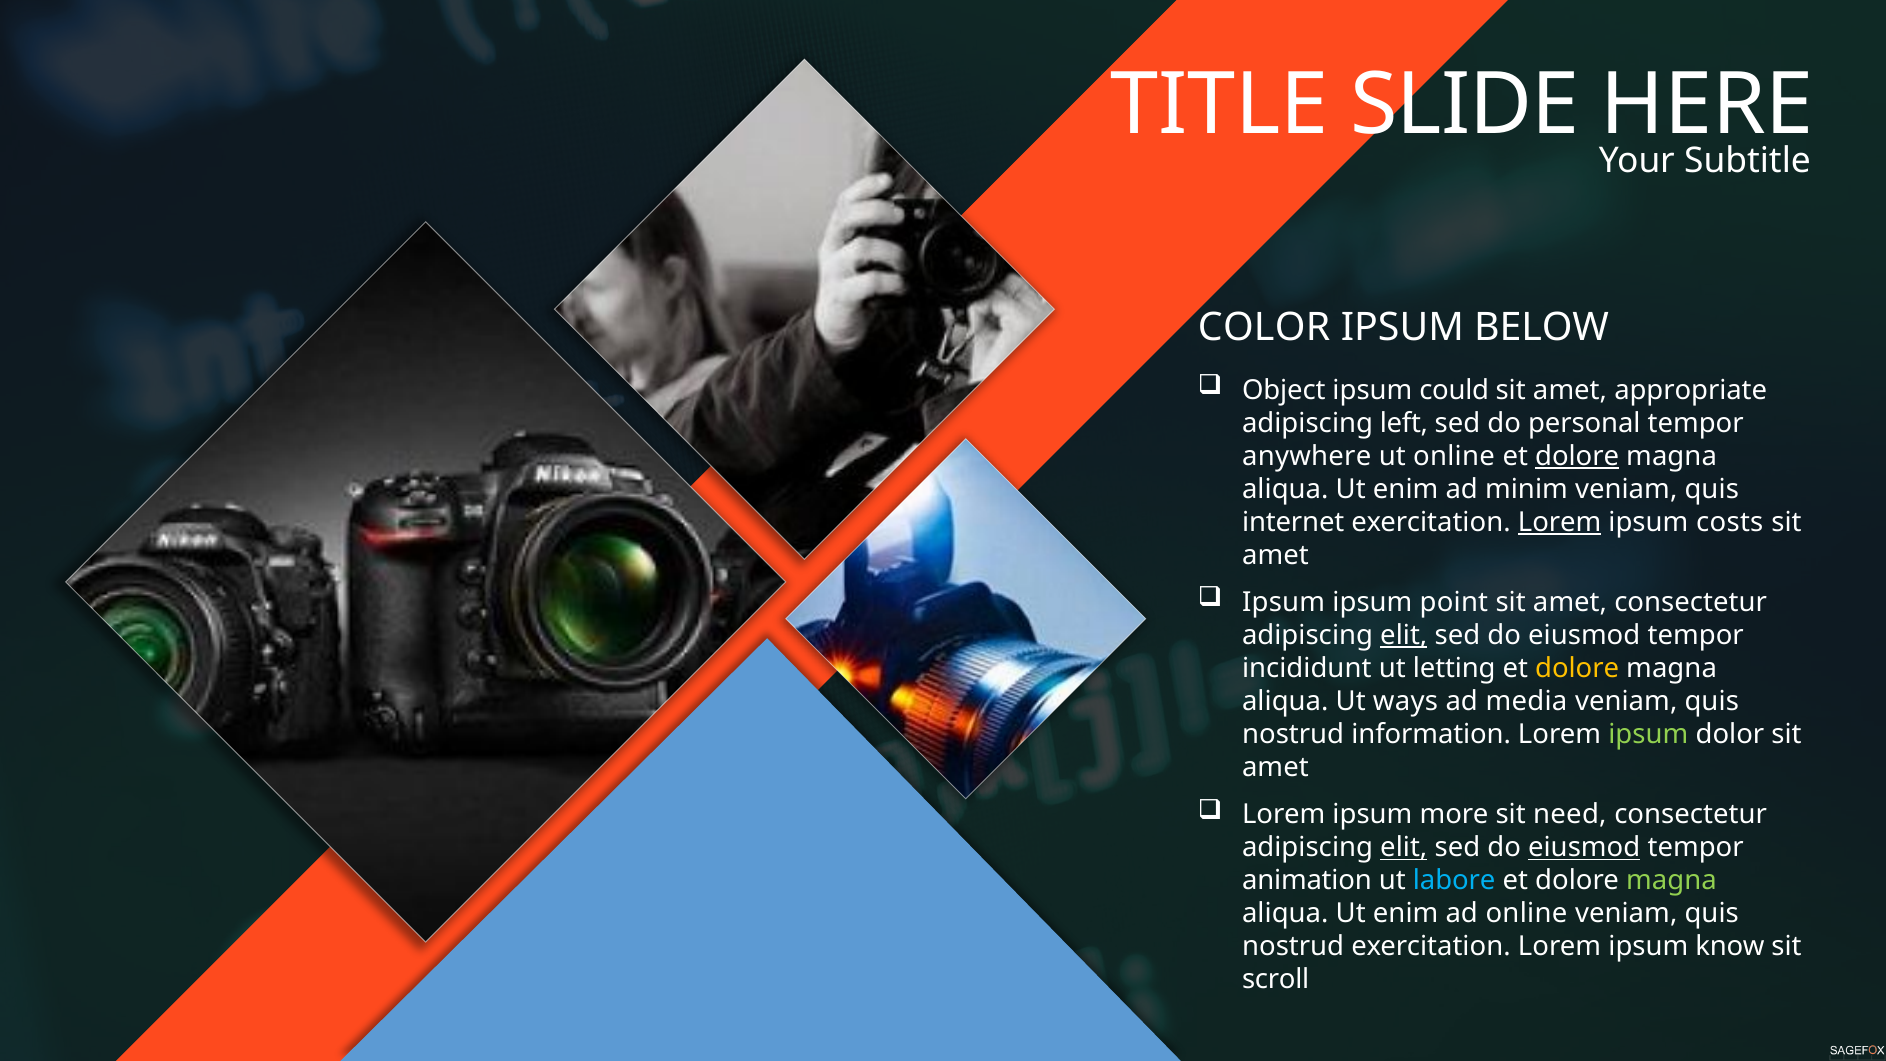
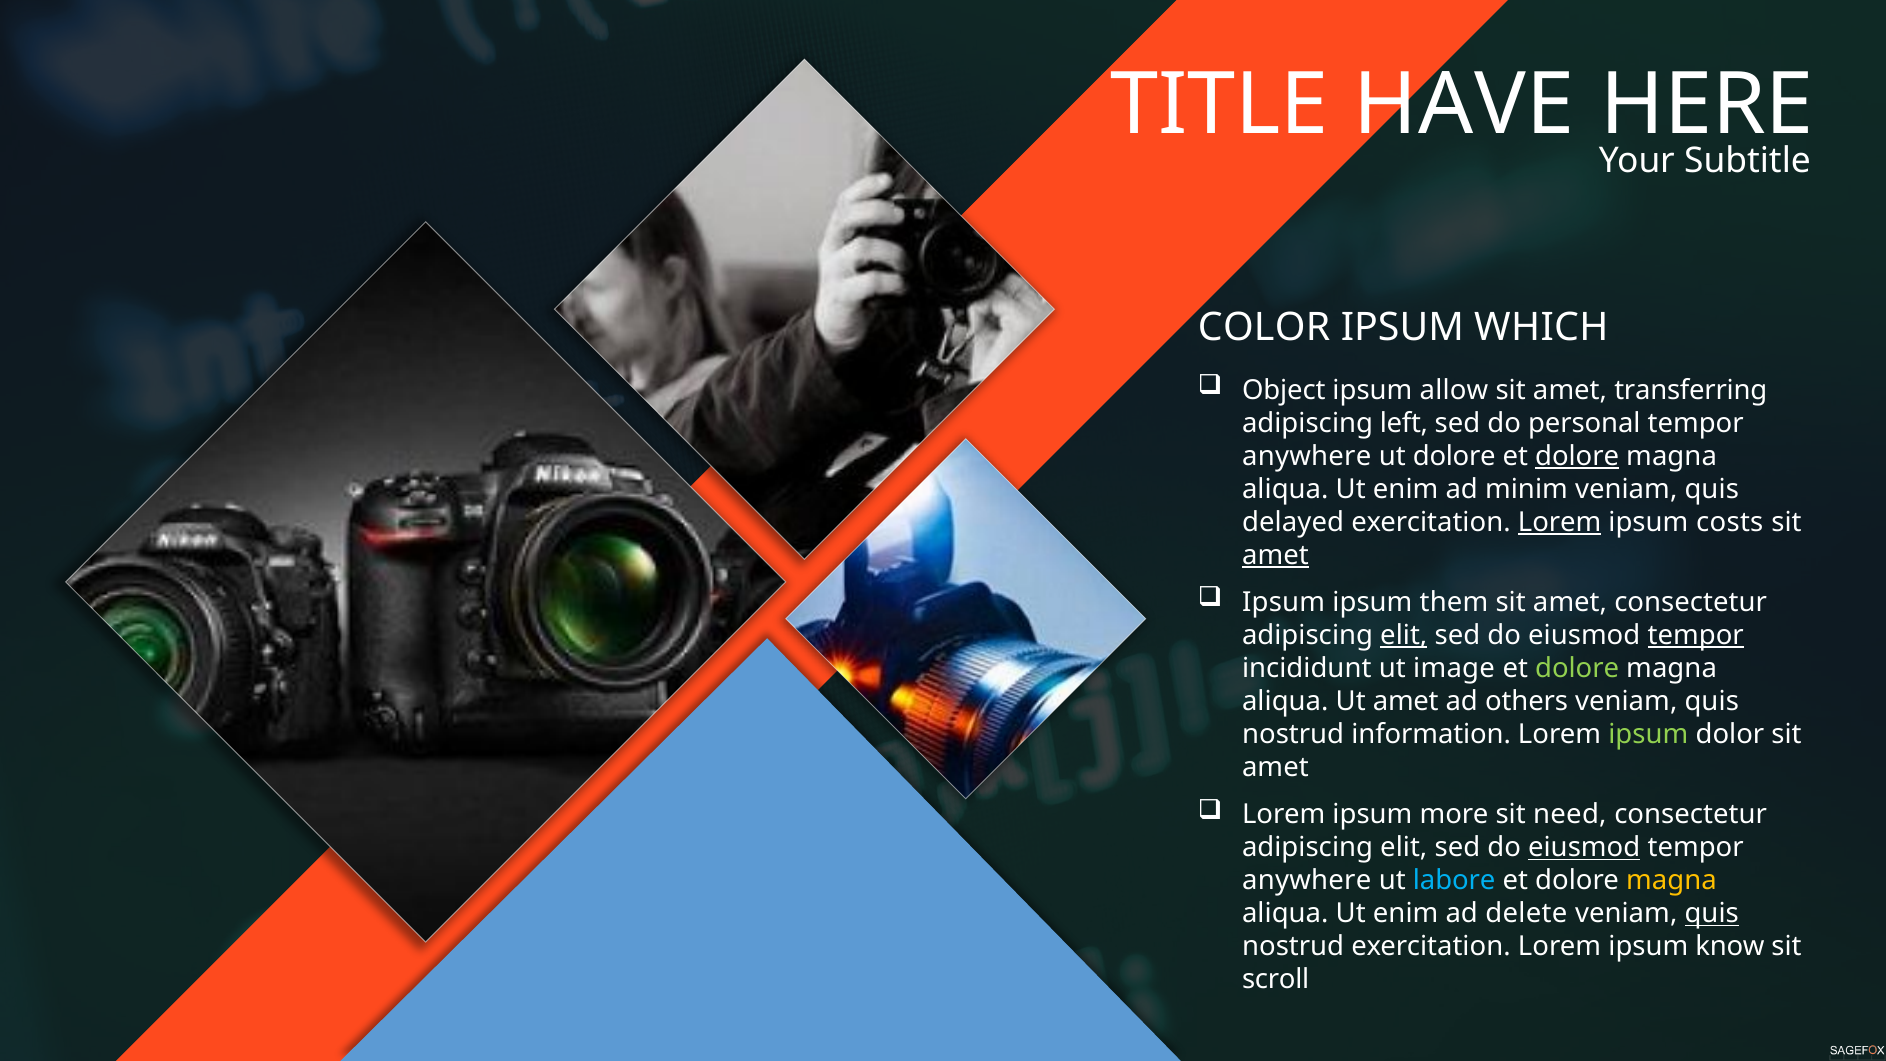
SLIDE: SLIDE -> HAVE
BELOW: BELOW -> WHICH
could: could -> allow
appropriate: appropriate -> transferring
ut online: online -> dolore
internet: internet -> delayed
amet at (1275, 555) underline: none -> present
point: point -> them
tempor at (1696, 635) underline: none -> present
letting: letting -> image
dolore at (1577, 668) colour: yellow -> light green
Ut ways: ways -> amet
media: media -> others
elit at (1404, 847) underline: present -> none
animation at (1307, 880): animation -> anywhere
magna at (1671, 880) colour: light green -> yellow
ad online: online -> delete
quis at (1712, 914) underline: none -> present
